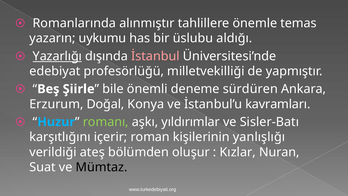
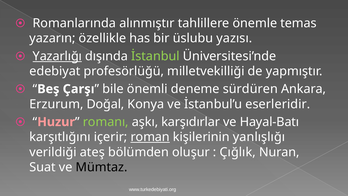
uykumu: uykumu -> özellikle
aldığı: aldığı -> yazısı
İstanbul colour: pink -> light green
Şiirle: Şiirle -> Çarşı
kavramları: kavramları -> eserleridir
Huzur colour: light blue -> pink
yıldırımlar: yıldırımlar -> karşıdırlar
Sisler-Batı: Sisler-Batı -> Hayal-Batı
roman underline: none -> present
Kızlar: Kızlar -> Çığlık
